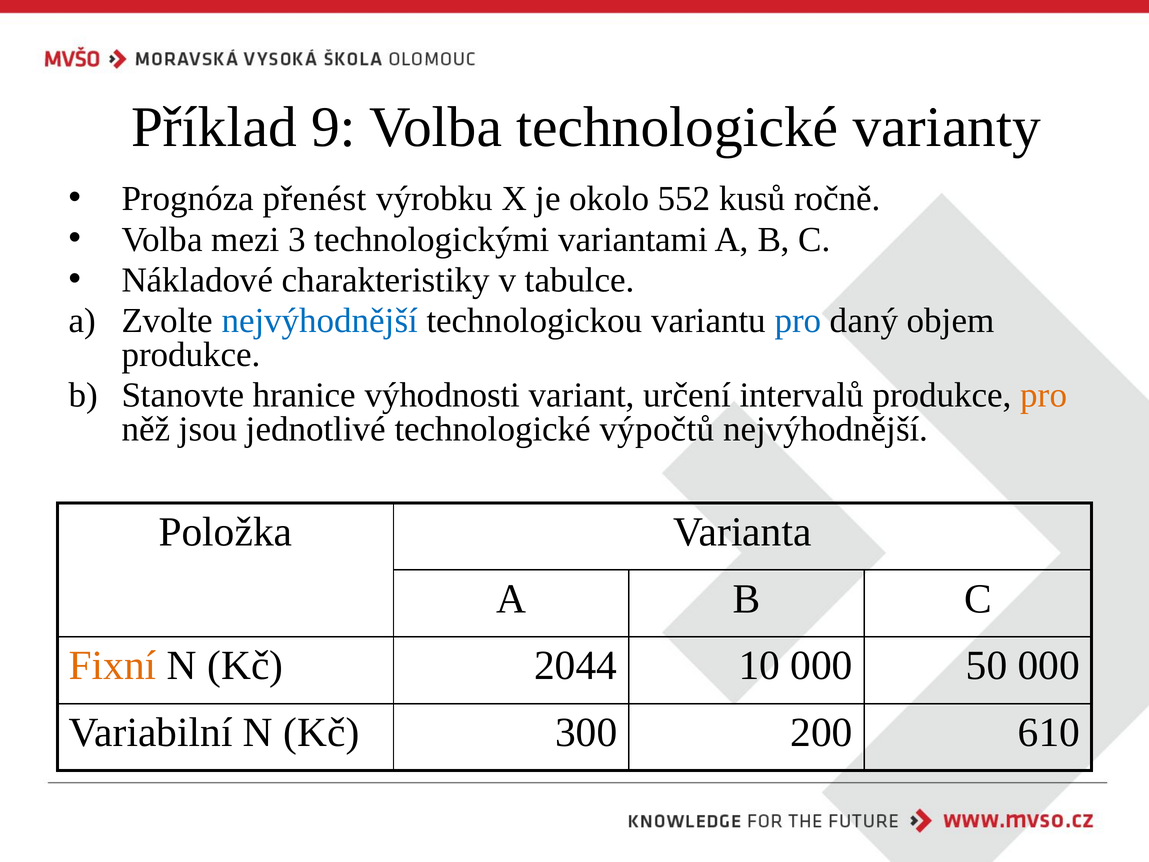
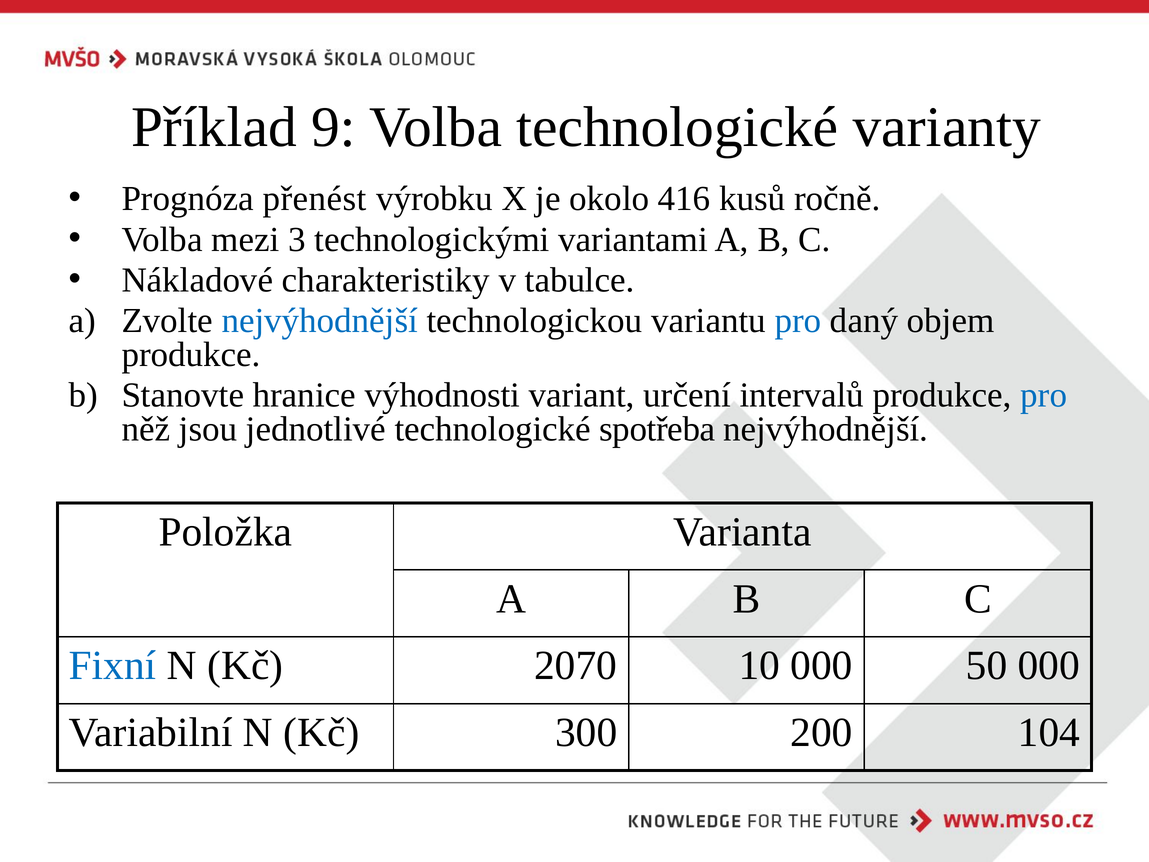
552: 552 -> 416
pro at (1044, 395) colour: orange -> blue
výpočtů: výpočtů -> spotřeba
Fixní colour: orange -> blue
2044: 2044 -> 2070
610: 610 -> 104
